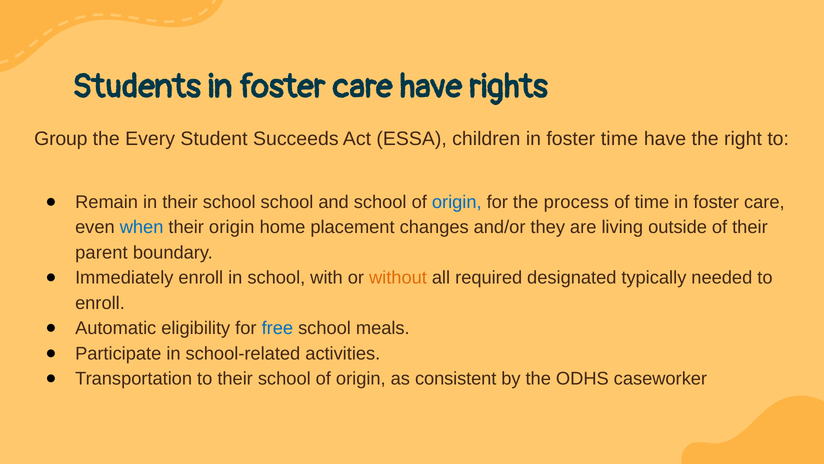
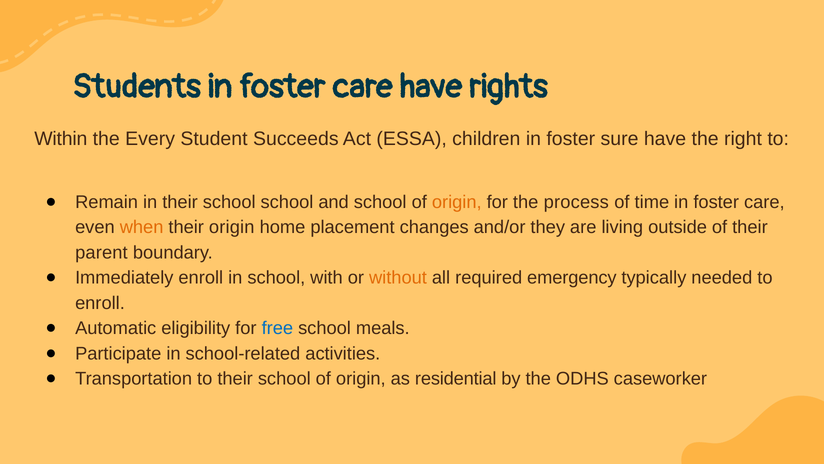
Group: Group -> Within
foster time: time -> sure
origin at (457, 202) colour: blue -> orange
when colour: blue -> orange
designated: designated -> emergency
consistent: consistent -> residential
